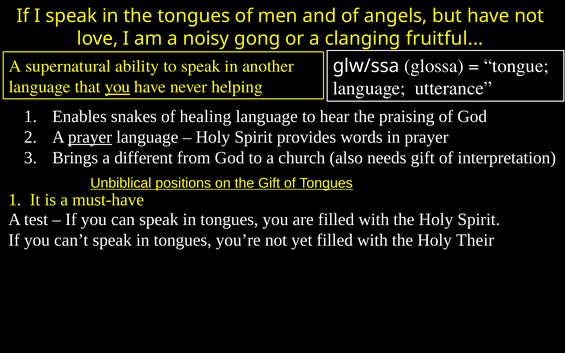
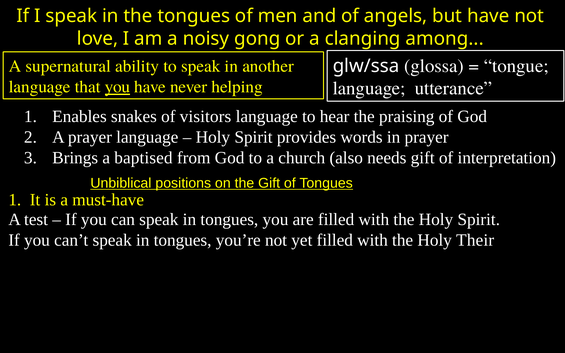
fruitful: fruitful -> among
healing: healing -> visitors
prayer at (90, 137) underline: present -> none
different: different -> baptised
